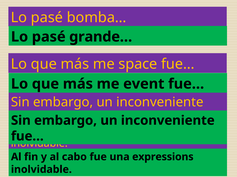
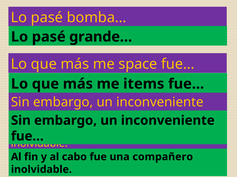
event: event -> items
expressions: expressions -> compañero
